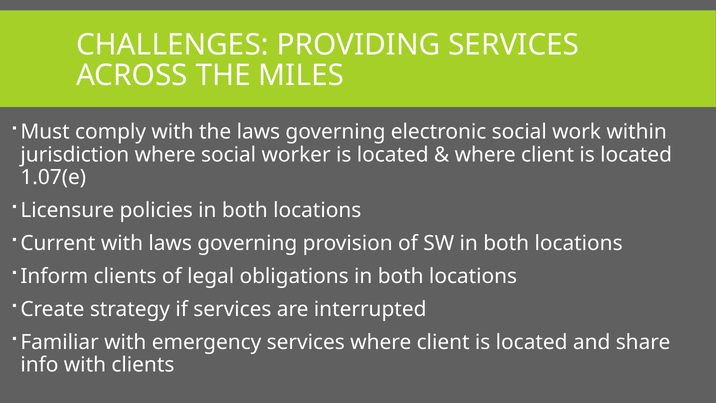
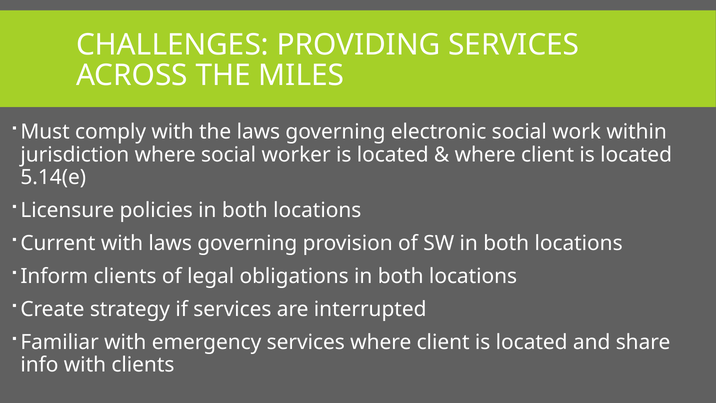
1.07(e: 1.07(e -> 5.14(e
